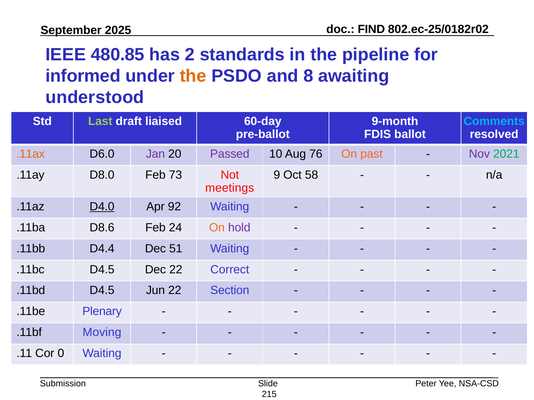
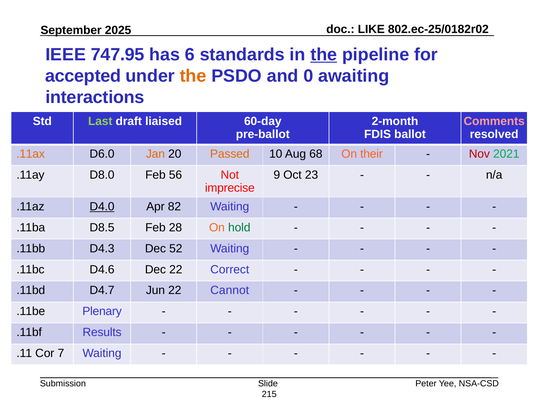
FIND: FIND -> LIKE
480.85: 480.85 -> 747.95
2: 2 -> 6
the at (324, 55) underline: none -> present
informed: informed -> accepted
8: 8 -> 0
understood: understood -> interactions
9-month: 9-month -> 2-month
Comments colour: light blue -> pink
Jan colour: purple -> orange
Passed colour: purple -> orange
76: 76 -> 68
past: past -> their
Nov colour: purple -> red
73: 73 -> 56
58: 58 -> 23
meetings: meetings -> imprecise
92: 92 -> 82
D8.6: D8.6 -> D8.5
24: 24 -> 28
hold colour: purple -> green
D4.4: D4.4 -> D4.3
51: 51 -> 52
.11bc D4.5: D4.5 -> D4.6
.11bd D4.5: D4.5 -> D4.7
Section: Section -> Cannot
Moving: Moving -> Results
0: 0 -> 7
